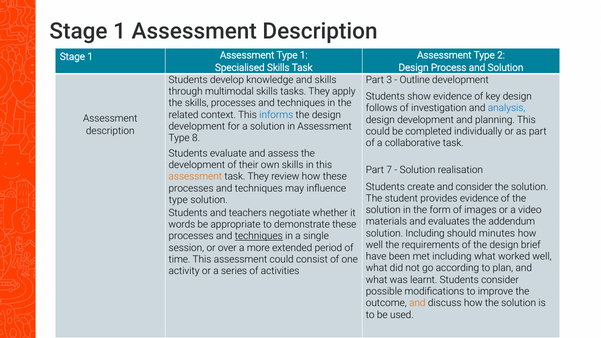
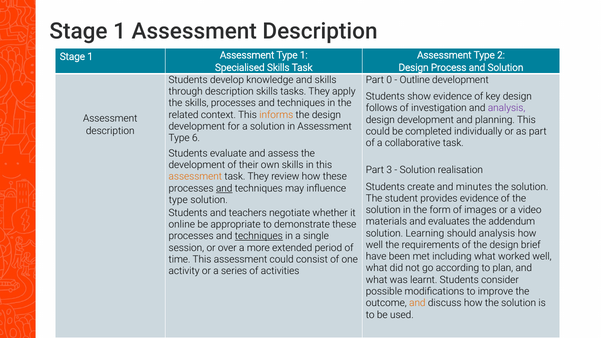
3: 3 -> 0
through multimodal: multimodal -> description
analysis at (507, 108) colour: blue -> purple
informs colour: blue -> orange
8: 8 -> 6
7: 7 -> 3
and consider: consider -> minutes
and at (224, 188) underline: none -> present
words: words -> online
solution Including: Including -> Learning
should minutes: minutes -> analysis
